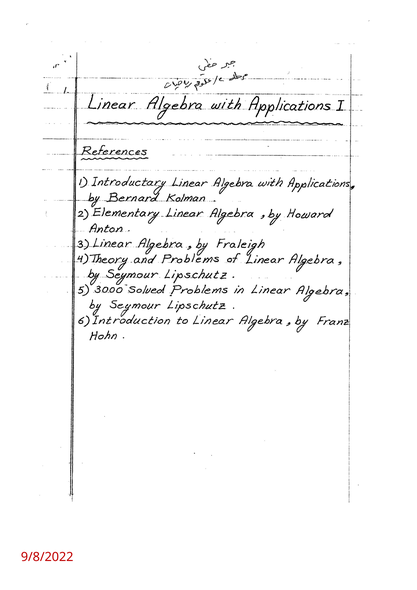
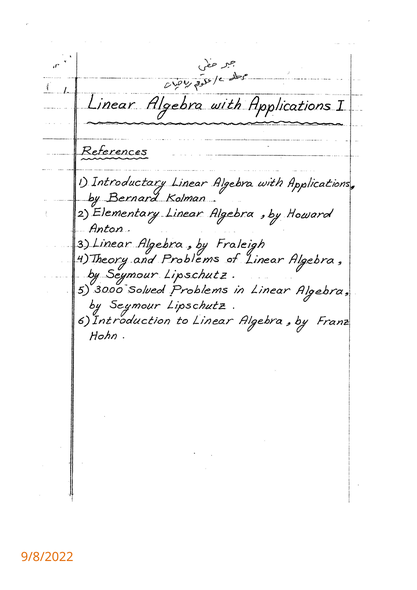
9/8/2022 colour: red -> orange
